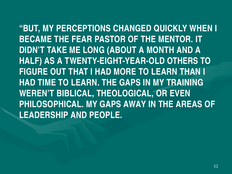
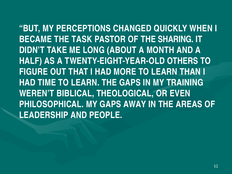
FEAR: FEAR -> TASK
MENTOR: MENTOR -> SHARING
